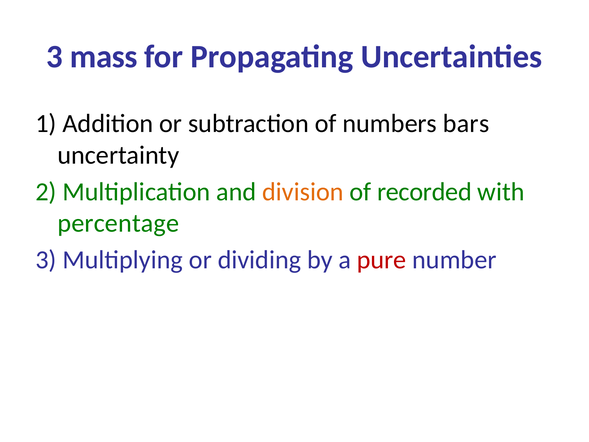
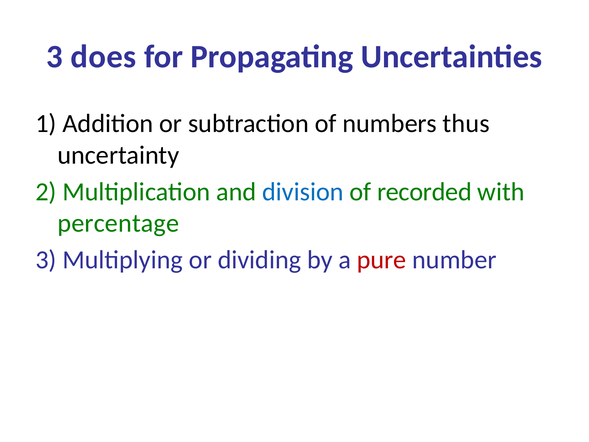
mass: mass -> does
bars: bars -> thus
division colour: orange -> blue
